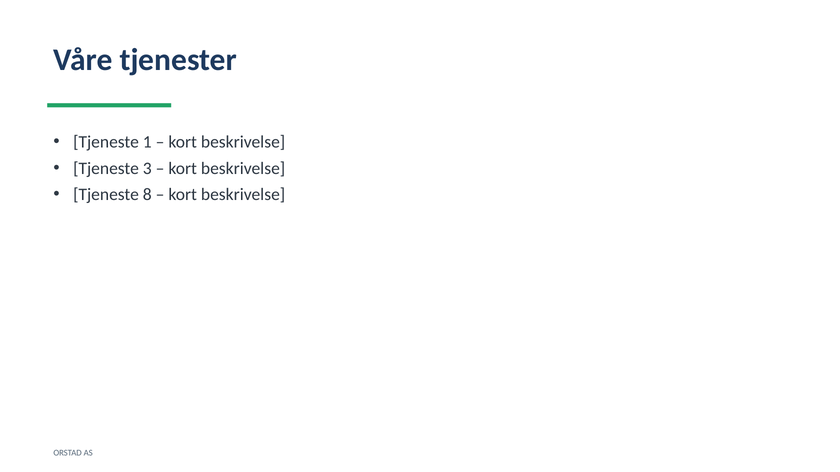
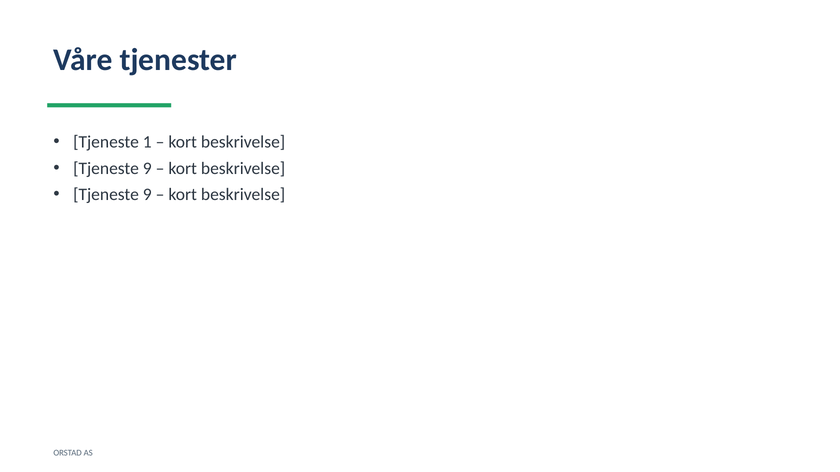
3 at (147, 169): 3 -> 9
8 at (147, 195): 8 -> 9
